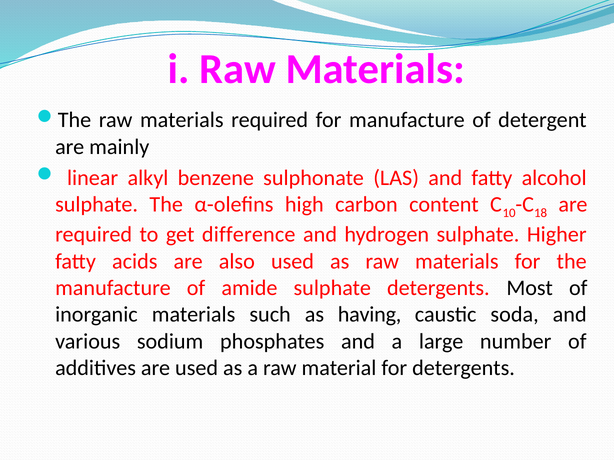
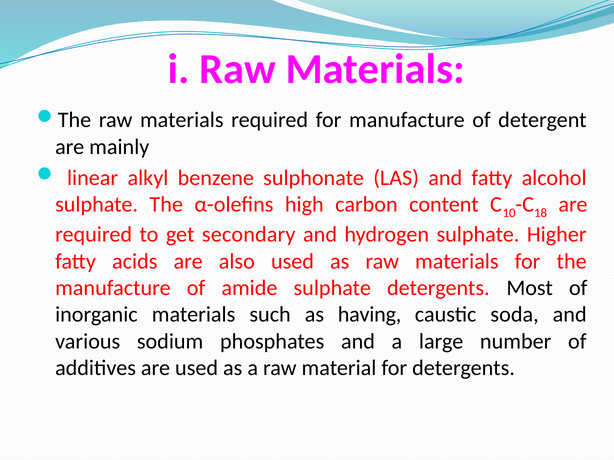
difference: difference -> secondary
